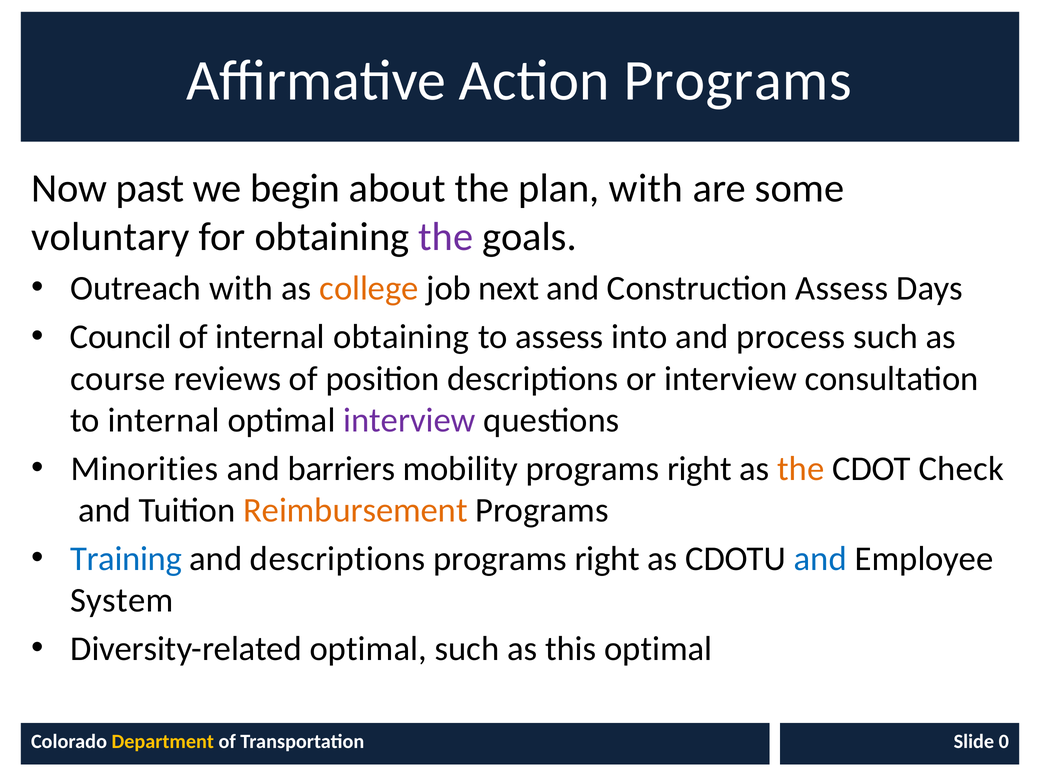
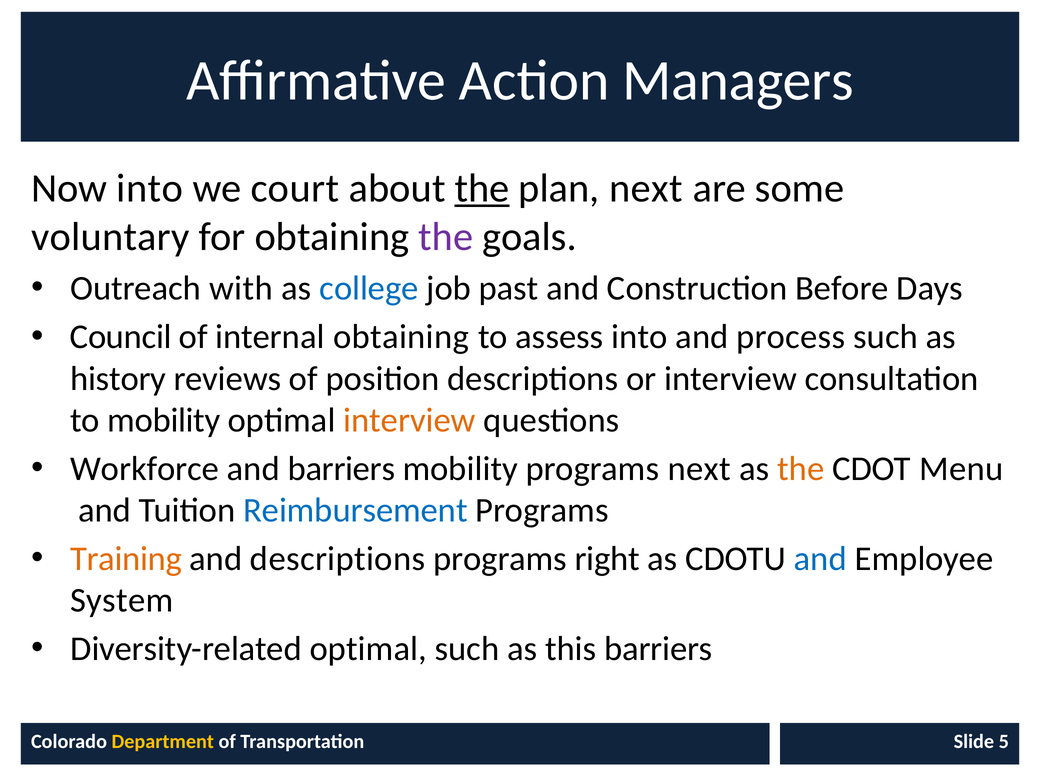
Action Programs: Programs -> Managers
Now past: past -> into
begin: begin -> court
the at (482, 188) underline: none -> present
plan with: with -> next
college colour: orange -> blue
next: next -> past
Construction Assess: Assess -> Before
course: course -> history
to internal: internal -> mobility
interview at (409, 420) colour: purple -> orange
Minorities: Minorities -> Workforce
mobility programs right: right -> next
Check: Check -> Menu
Reimbursement colour: orange -> blue
Training colour: blue -> orange
this optimal: optimal -> barriers
0: 0 -> 5
